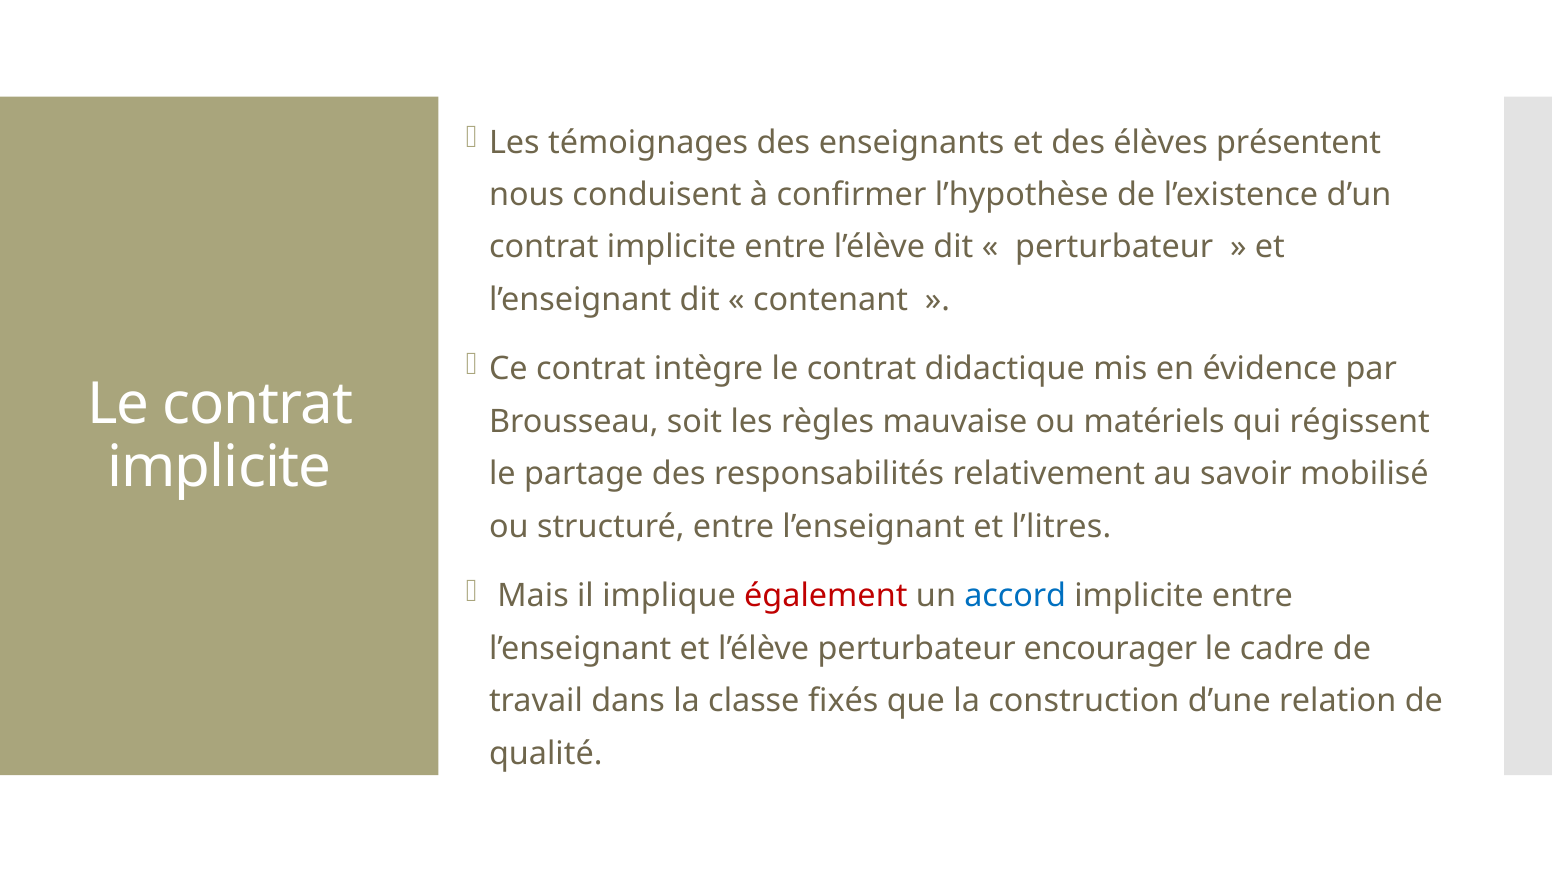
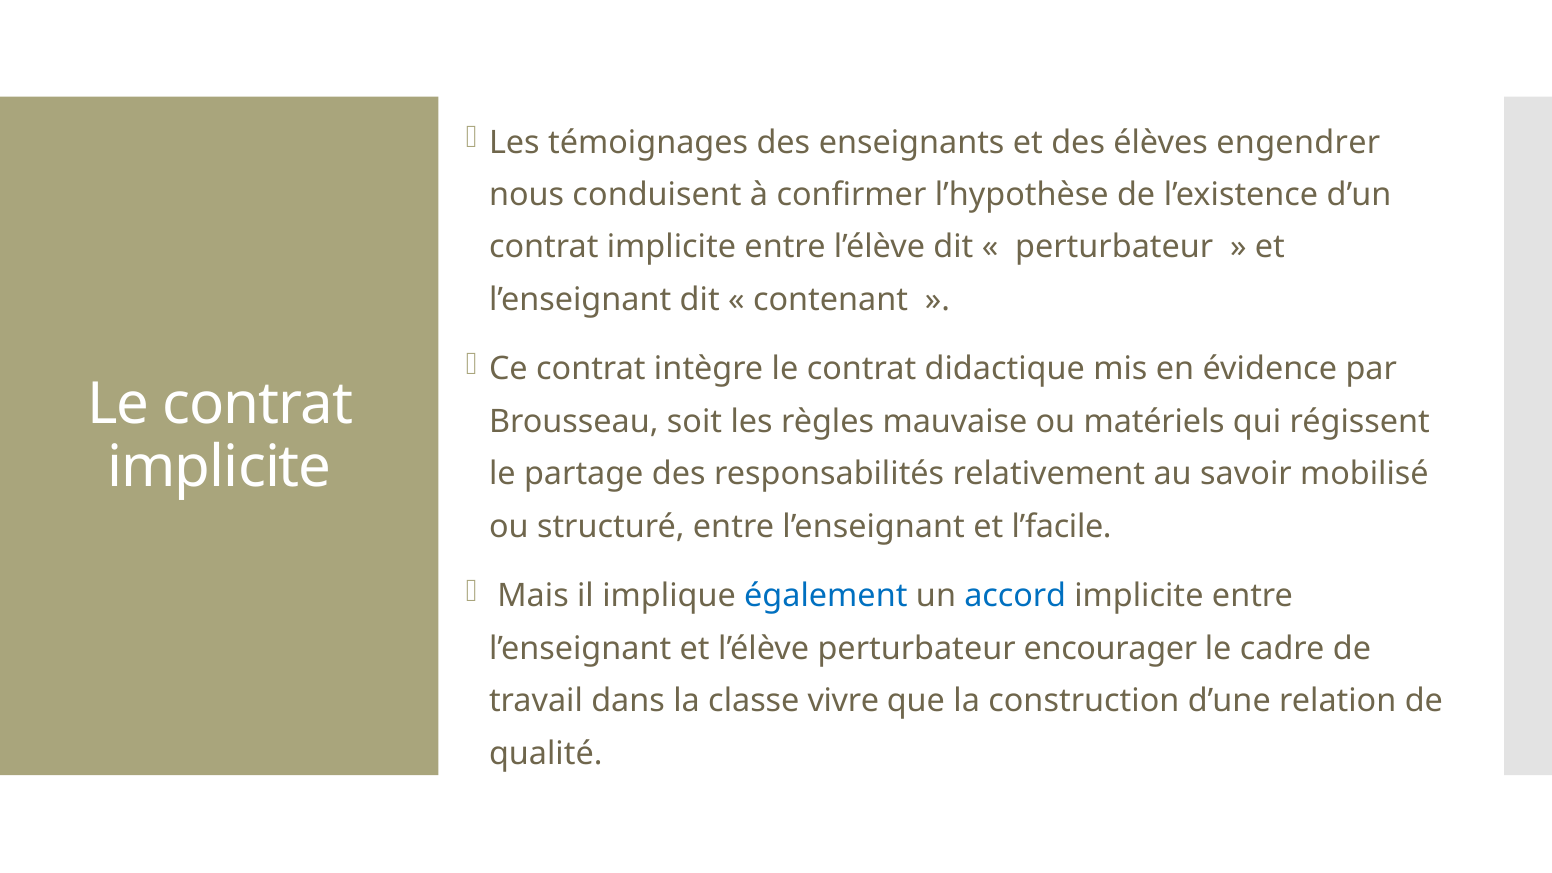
présentent: présentent -> engendrer
l’litres: l’litres -> l’facile
également colour: red -> blue
fixés: fixés -> vivre
